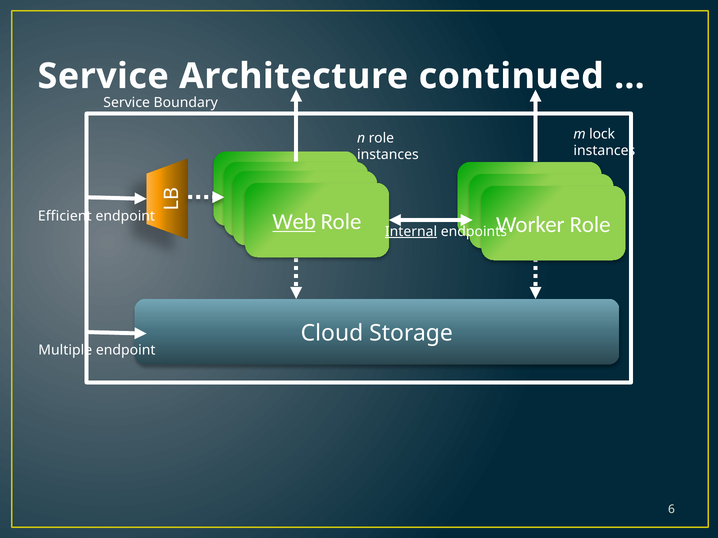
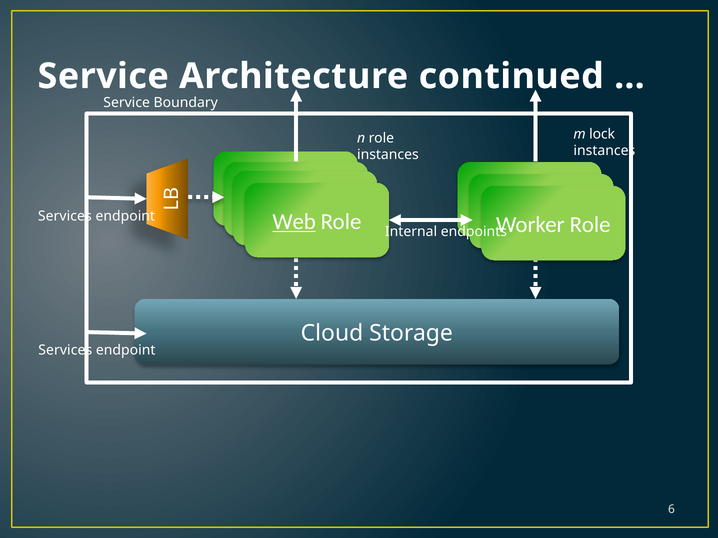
Efficient at (65, 216): Efficient -> Services
Internal underline: present -> none
Multiple at (65, 351): Multiple -> Services
